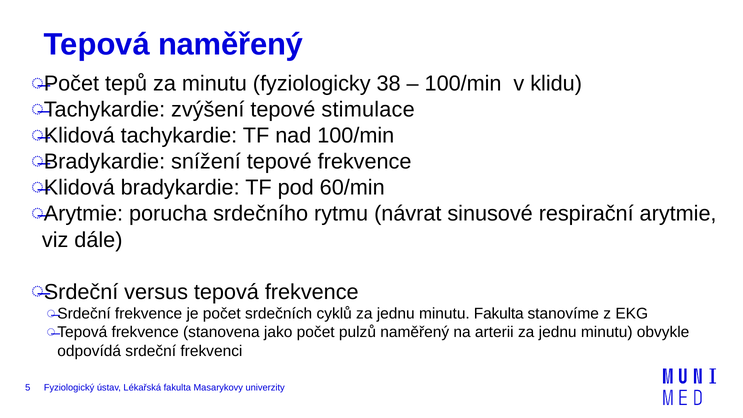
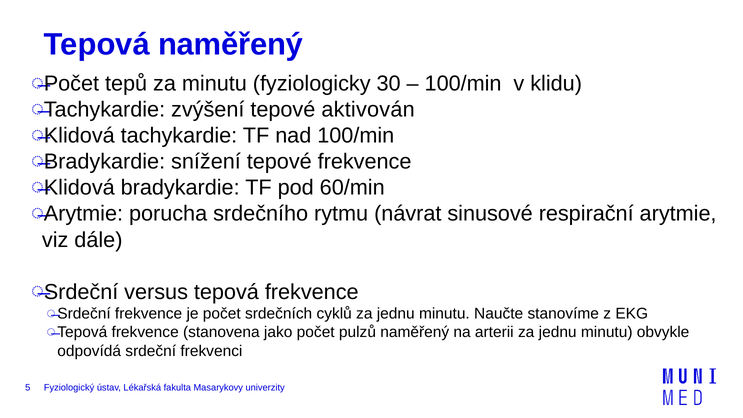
38: 38 -> 30
stimulace: stimulace -> aktivován
minutu Fakulta: Fakulta -> Naučte
